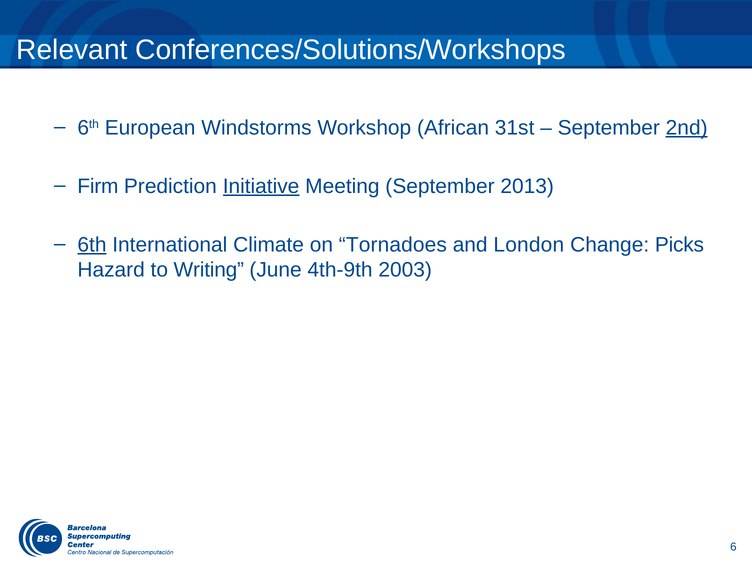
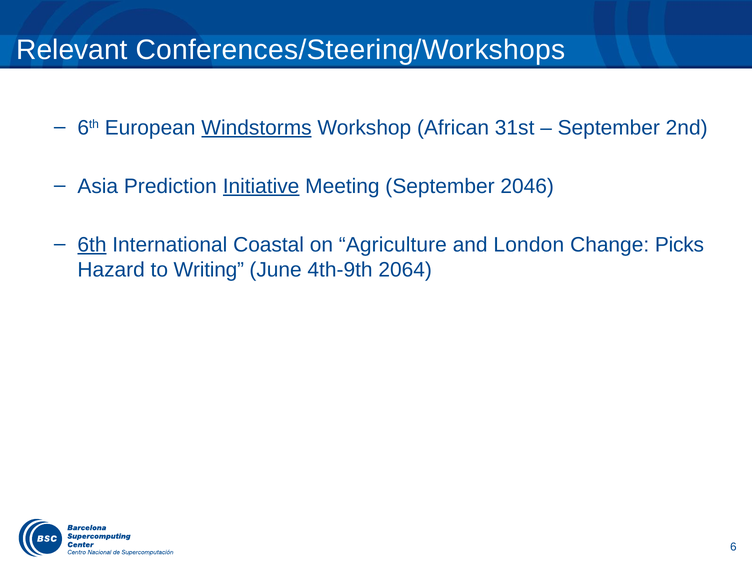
Conferences/Solutions/Workshops: Conferences/Solutions/Workshops -> Conferences/Steering/Workshops
Windstorms underline: none -> present
2nd underline: present -> none
Firm: Firm -> Asia
2013: 2013 -> 2046
Climate: Climate -> Coastal
Tornadoes: Tornadoes -> Agriculture
2003: 2003 -> 2064
